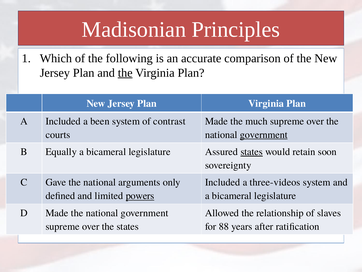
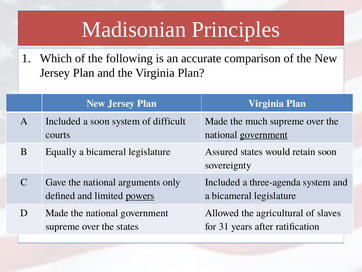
the at (125, 73) underline: present -> none
a been: been -> soon
contrast: contrast -> difficult
states at (252, 152) underline: present -> none
three-videos: three-videos -> three-agenda
relationship: relationship -> agricultural
88: 88 -> 31
